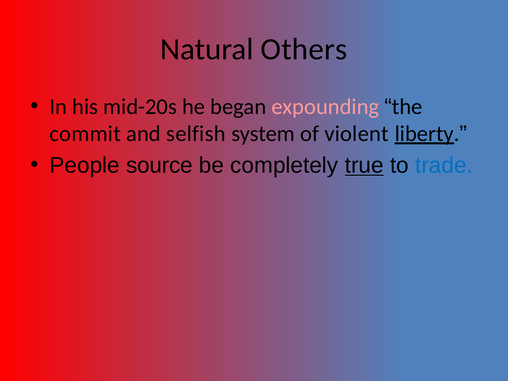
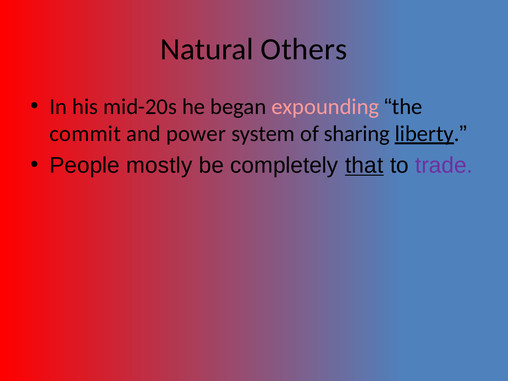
selfish: selfish -> power
violent: violent -> sharing
source: source -> mostly
true: true -> that
trade colour: blue -> purple
